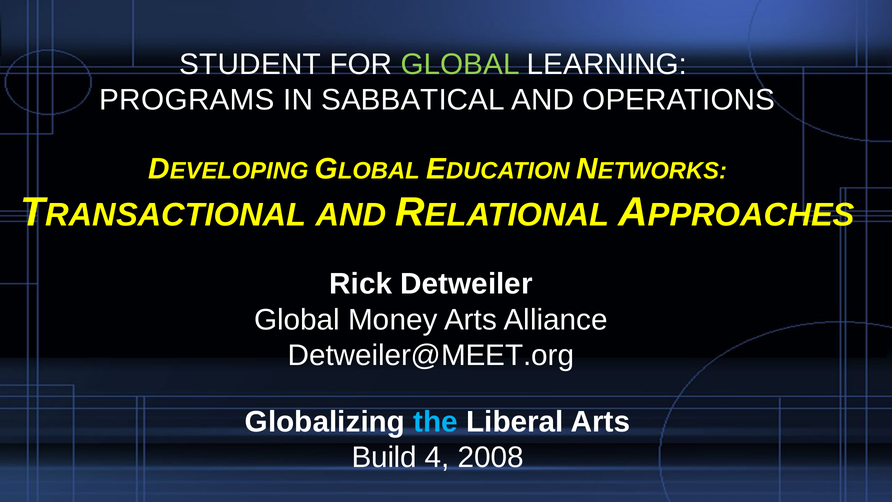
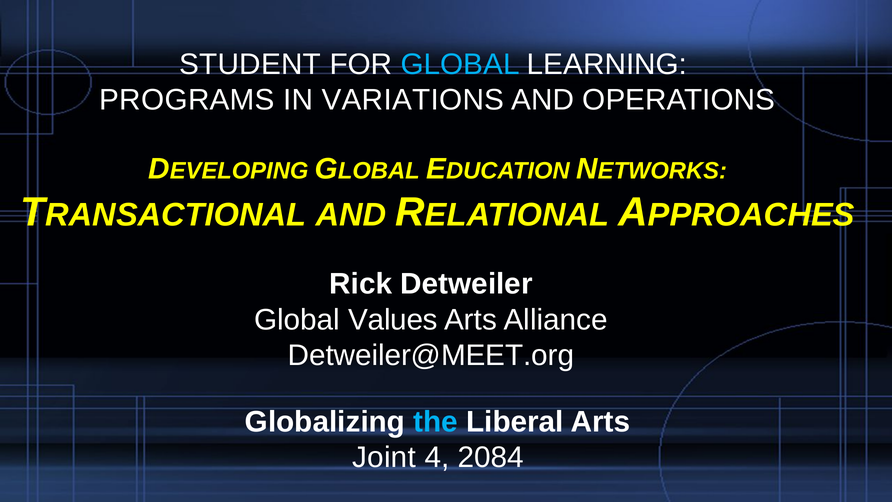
GLOBAL at (460, 64) colour: light green -> light blue
SABBATICAL: SABBATICAL -> VARIATIONS
Money: Money -> Values
Build: Build -> Joint
2008: 2008 -> 2084
